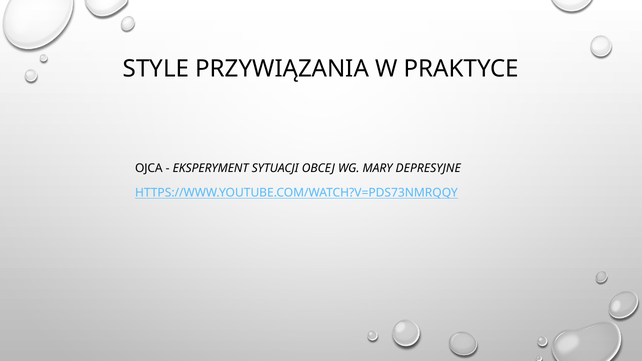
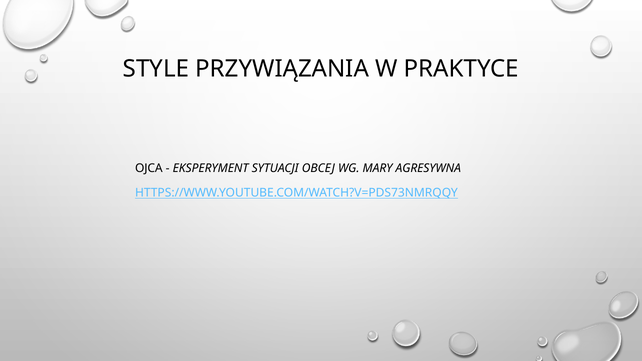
DEPRESYJNE: DEPRESYJNE -> AGRESYWNA
